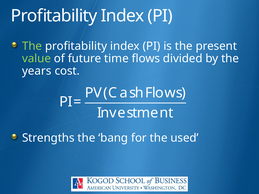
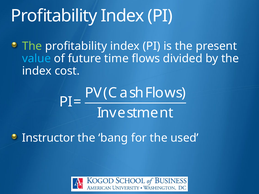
value colour: light green -> light blue
years at (37, 71): years -> index
Strengths: Strengths -> Instructor
